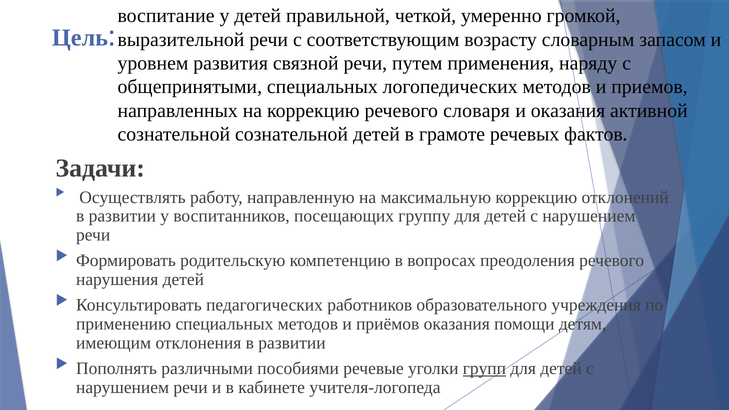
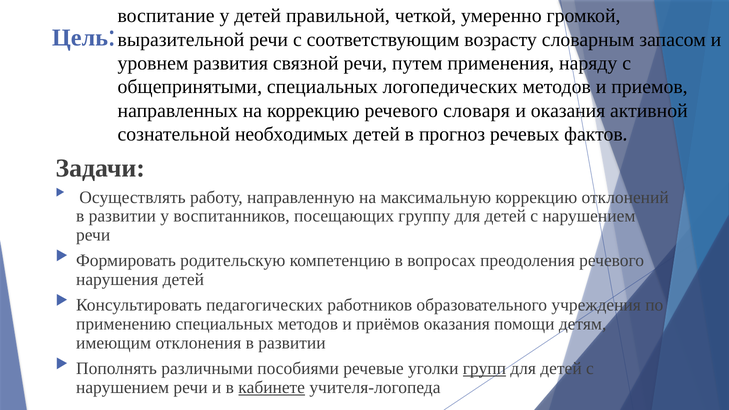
сознательной сознательной: сознательной -> необходимых
грамоте: грамоте -> прогноз
кабинете underline: none -> present
